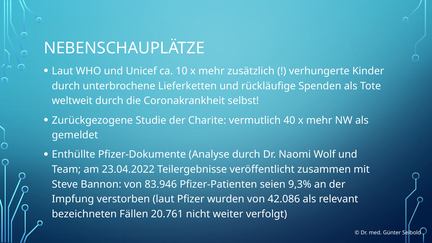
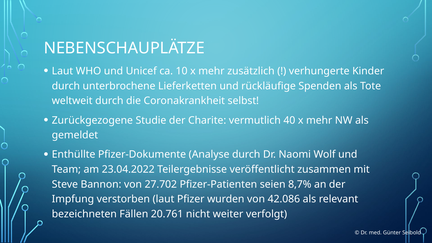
83.946: 83.946 -> 27.702
9,3%: 9,3% -> 8,7%
